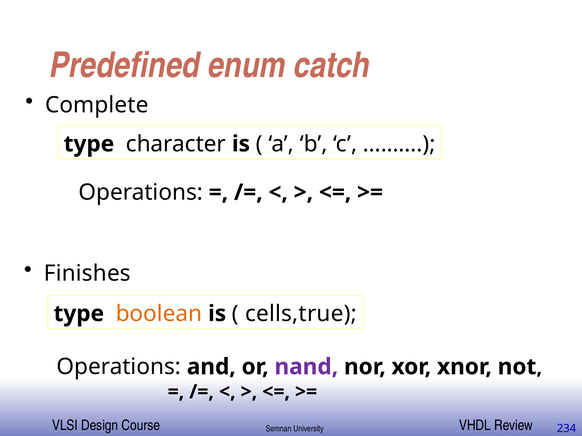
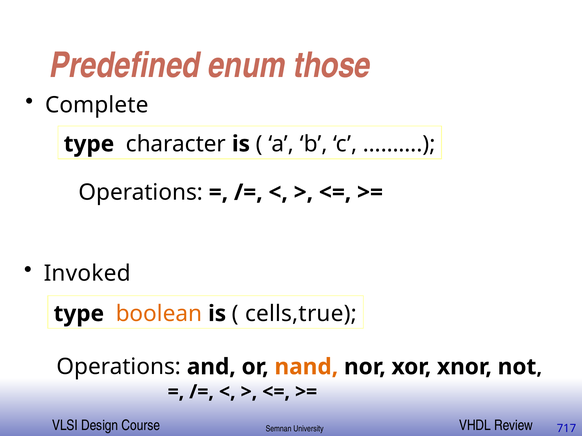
catch: catch -> those
Finishes: Finishes -> Invoked
nand colour: purple -> orange
234: 234 -> 717
